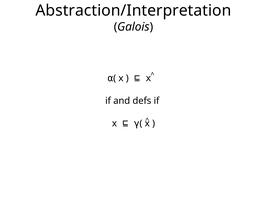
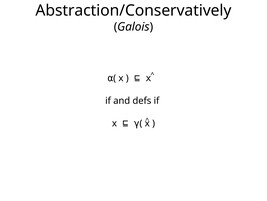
Abstraction/Interpretation: Abstraction/Interpretation -> Abstraction/Conservatively
